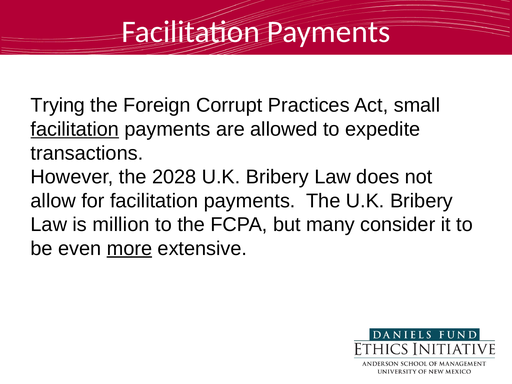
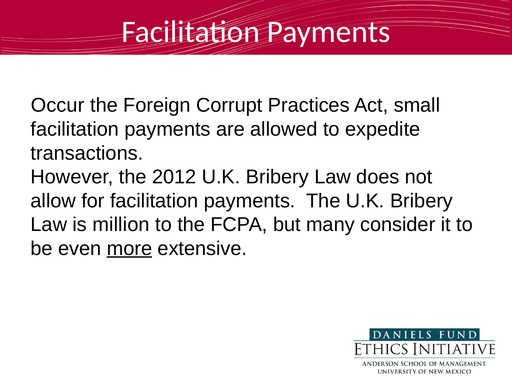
Trying: Trying -> Occur
facilitation at (75, 129) underline: present -> none
2028: 2028 -> 2012
